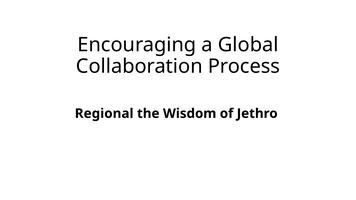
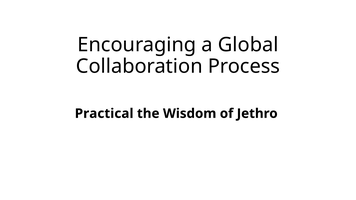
Regional: Regional -> Practical
